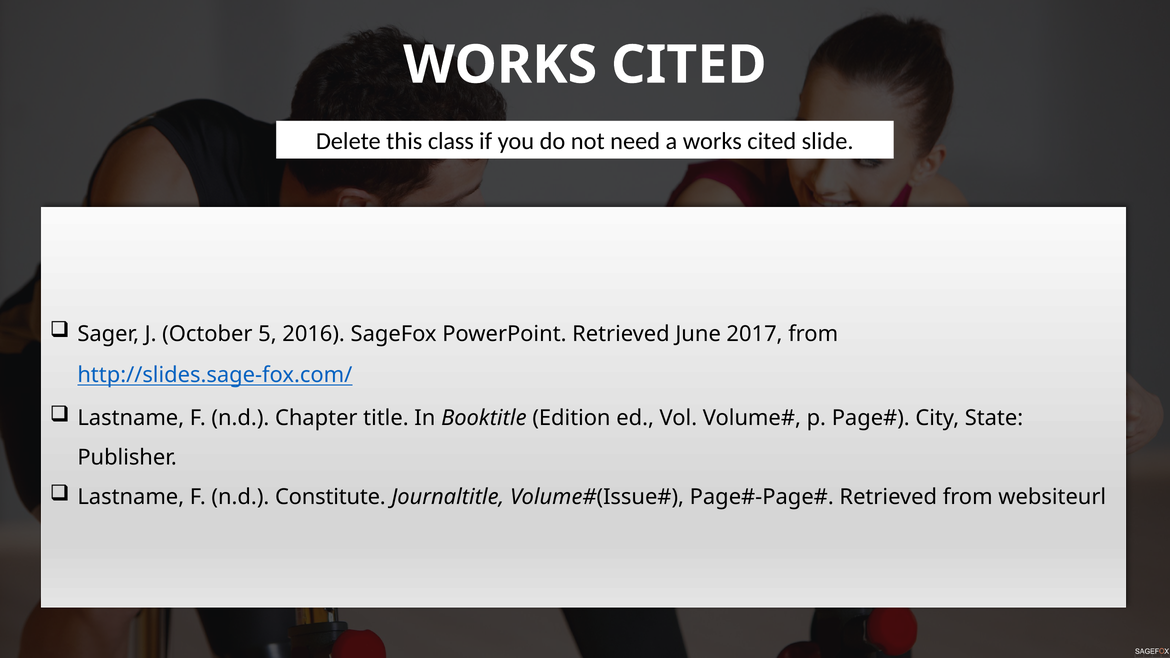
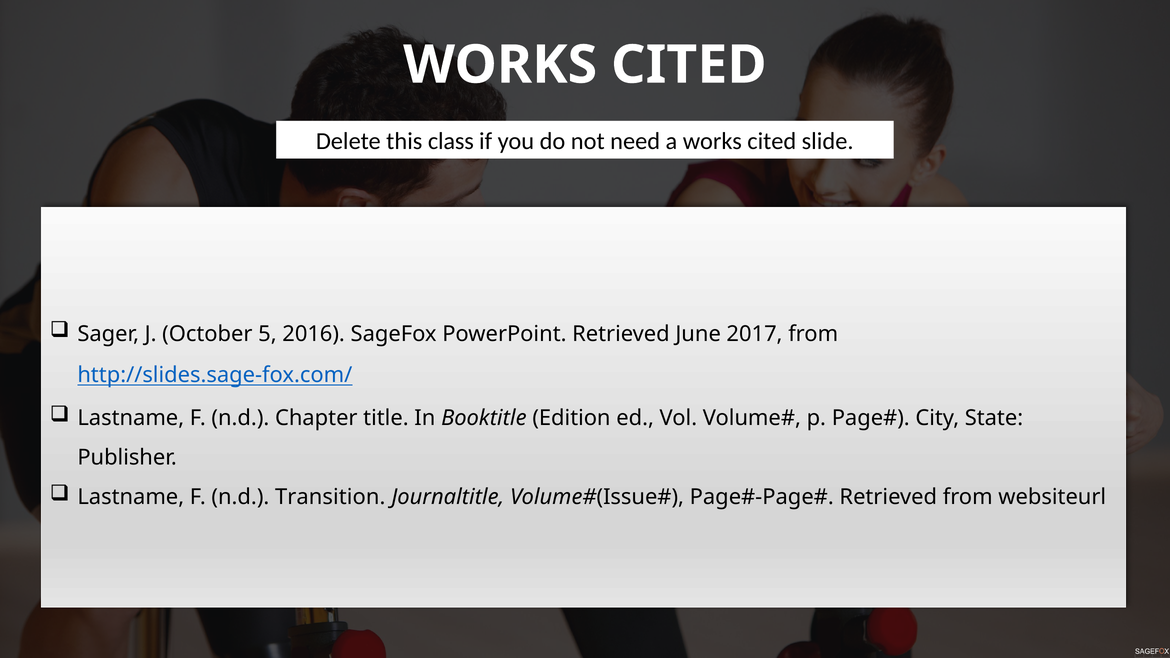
Constitute: Constitute -> Transition
